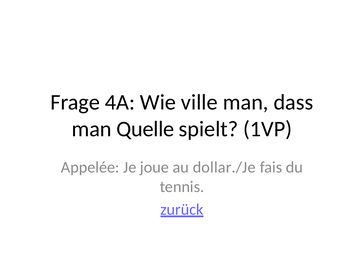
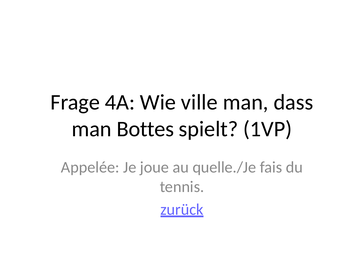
Quelle: Quelle -> Bottes
dollar./Je: dollar./Je -> quelle./Je
